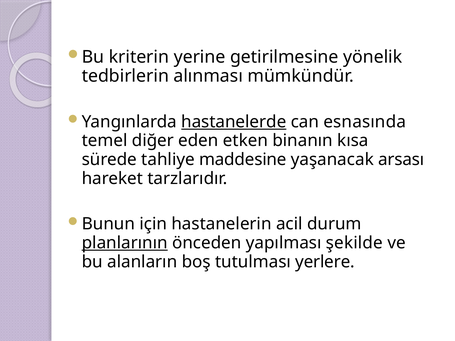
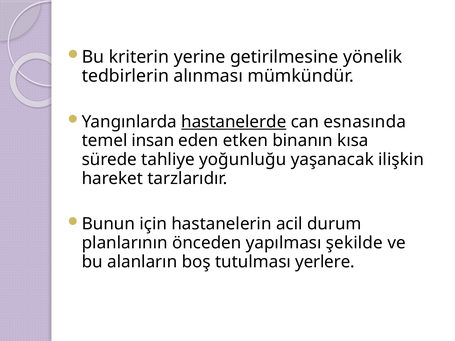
diğer: diğer -> insan
maddesine: maddesine -> yoğunluğu
arsası: arsası -> ilişkin
planlarının underline: present -> none
